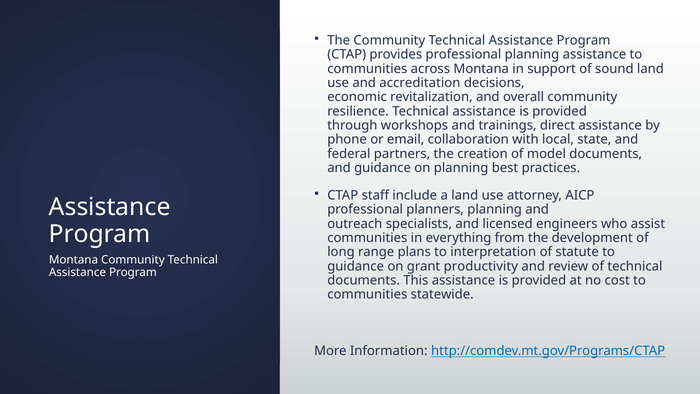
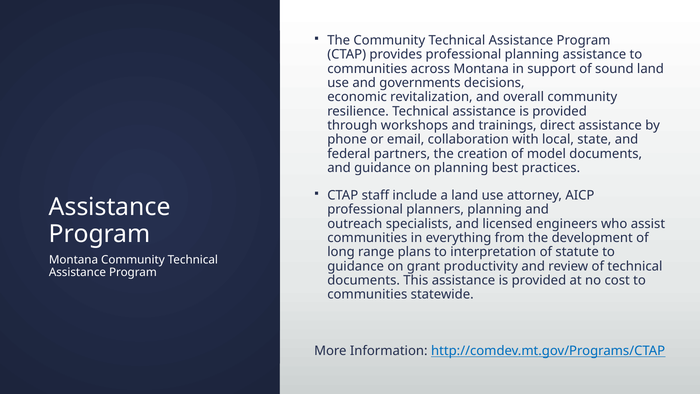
accreditation: accreditation -> governments
